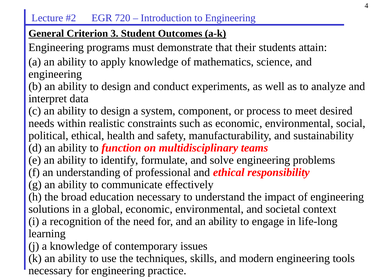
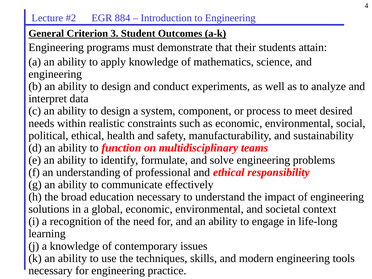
720: 720 -> 884
